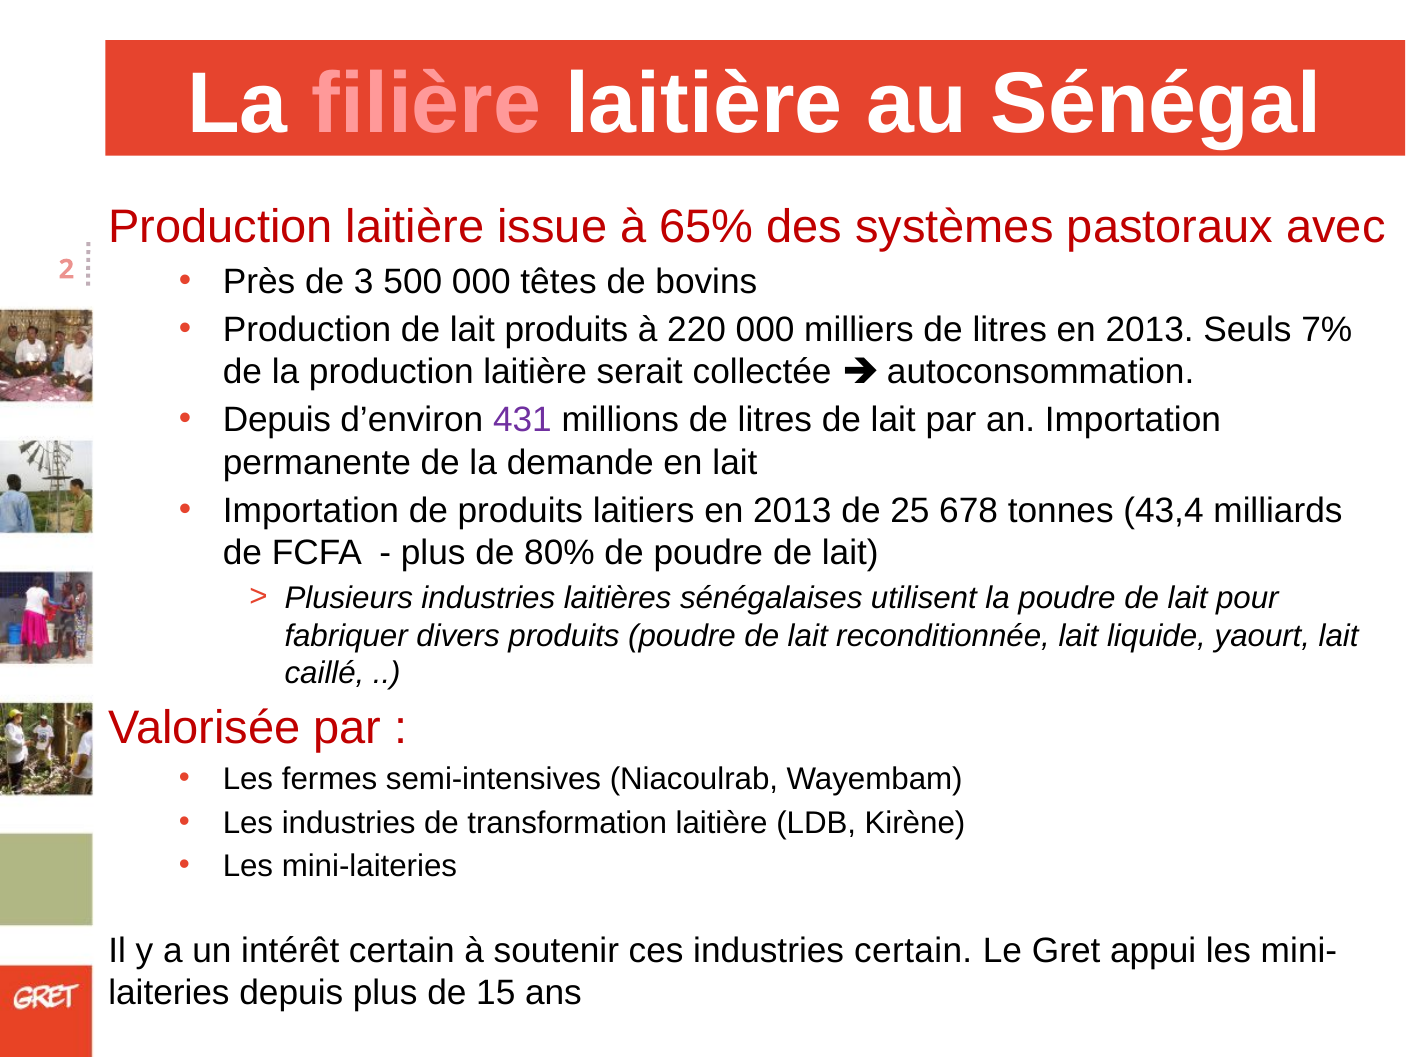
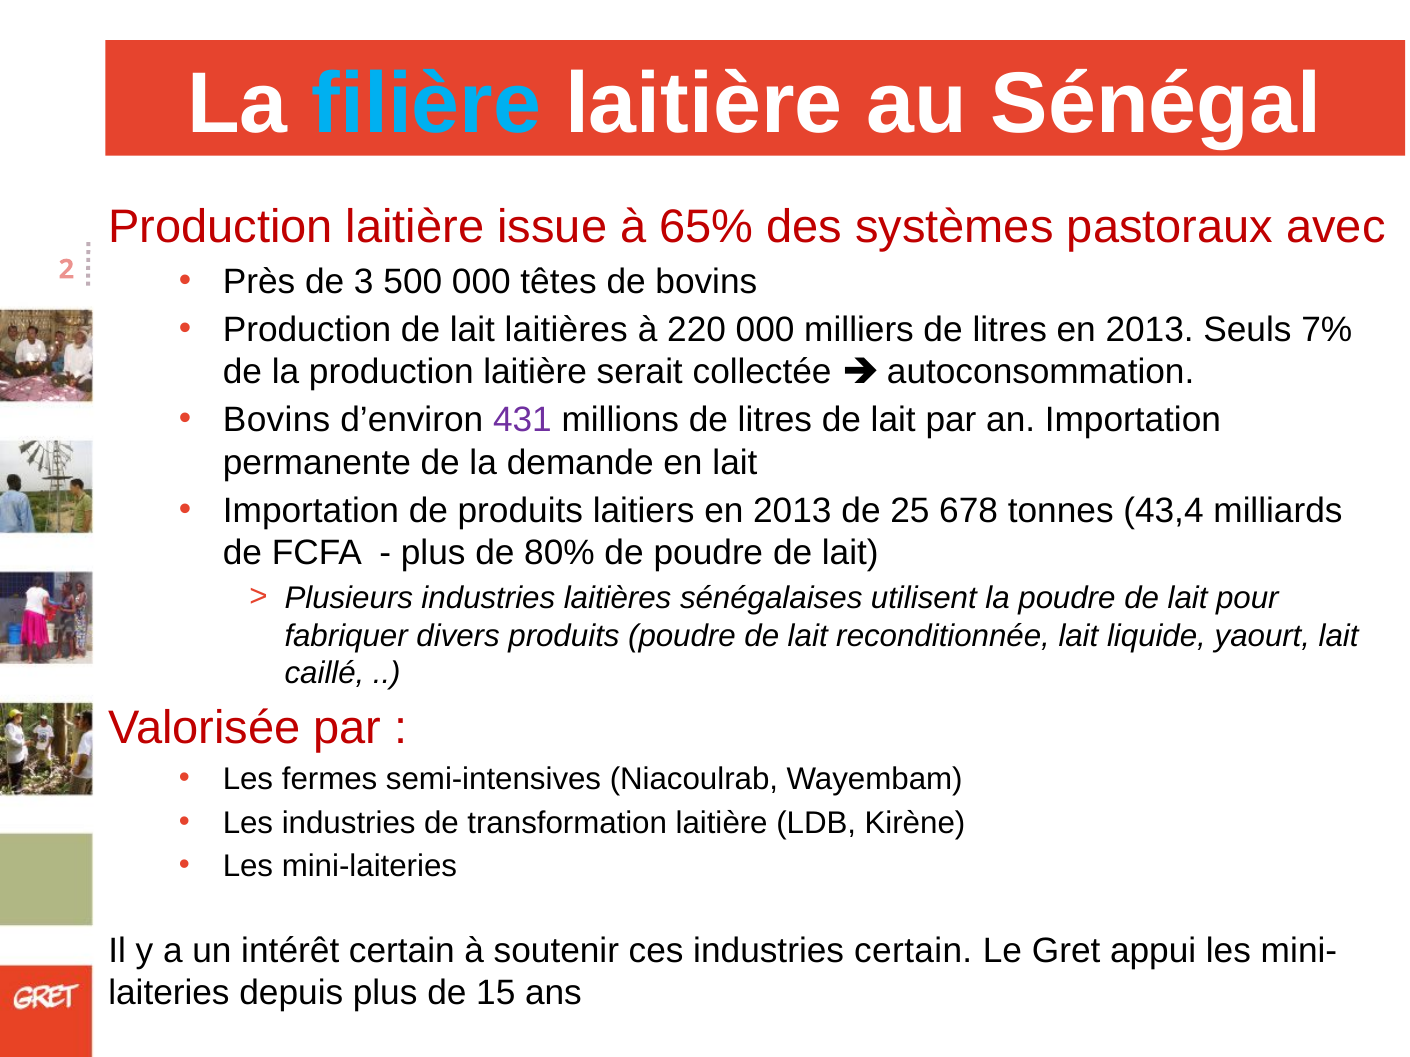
filière colour: pink -> light blue
lait produits: produits -> laitières
Depuis at (277, 420): Depuis -> Bovins
